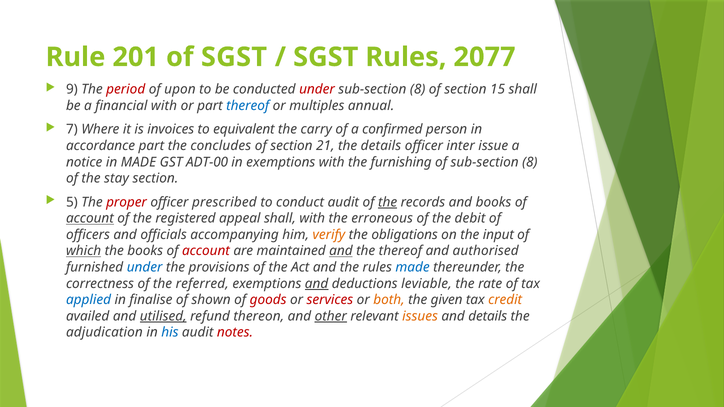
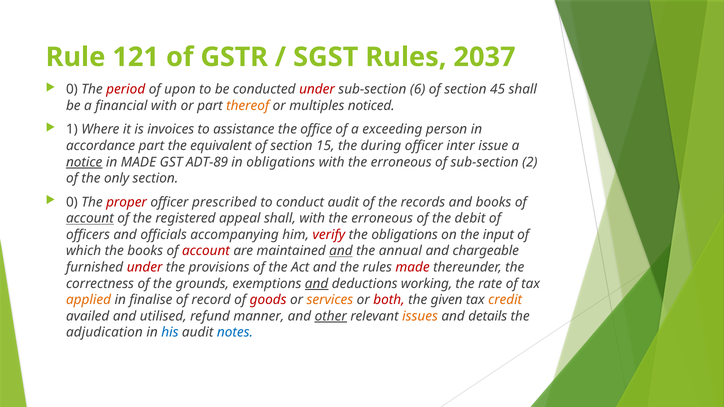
201: 201 -> 121
of SGST: SGST -> GSTR
2077: 2077 -> 2037
9 at (72, 89): 9 -> 0
8 at (418, 89): 8 -> 6
15: 15 -> 45
thereof at (248, 106) colour: blue -> orange
annual: annual -> noticed
7: 7 -> 1
equivalent: equivalent -> assistance
carry: carry -> office
confirmed: confirmed -> exceeding
concludes: concludes -> equivalent
21: 21 -> 15
the details: details -> during
notice underline: none -> present
ADT-00: ADT-00 -> ADT-89
in exemptions: exemptions -> obligations
furnishing at (401, 162): furnishing -> erroneous
of sub-section 8: 8 -> 2
stay: stay -> only
5 at (72, 202): 5 -> 0
the at (388, 202) underline: present -> none
verify colour: orange -> red
which underline: present -> none
the thereof: thereof -> annual
authorised: authorised -> chargeable
under at (145, 267) colour: blue -> red
made at (413, 267) colour: blue -> red
referred: referred -> grounds
leviable: leviable -> working
applied colour: blue -> orange
shown: shown -> record
services colour: red -> orange
both colour: orange -> red
utilised underline: present -> none
thereon: thereon -> manner
notes colour: red -> blue
